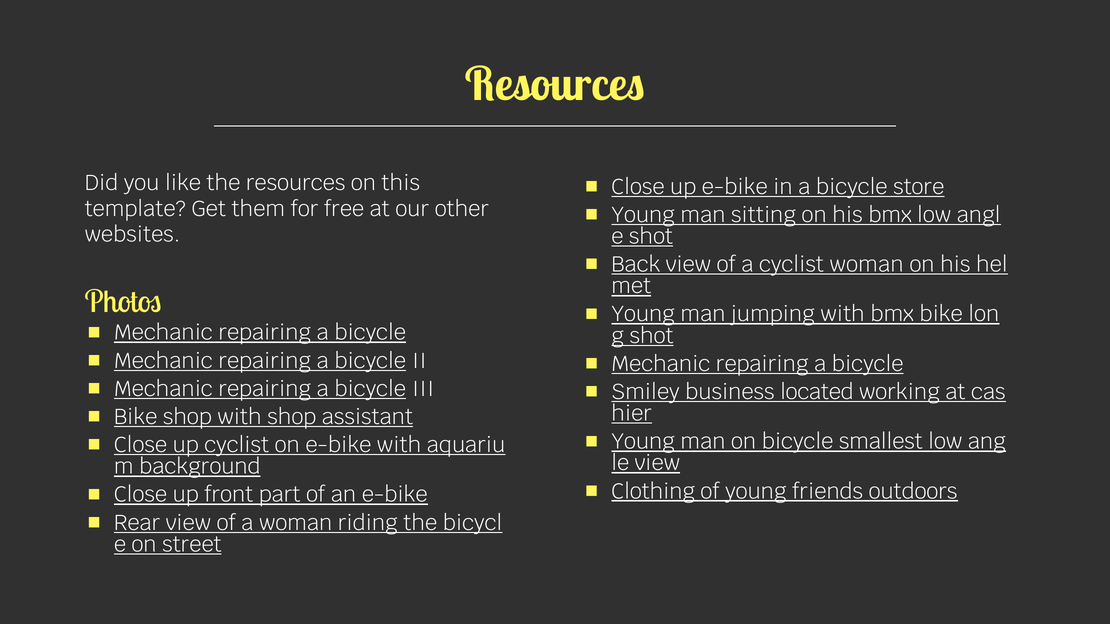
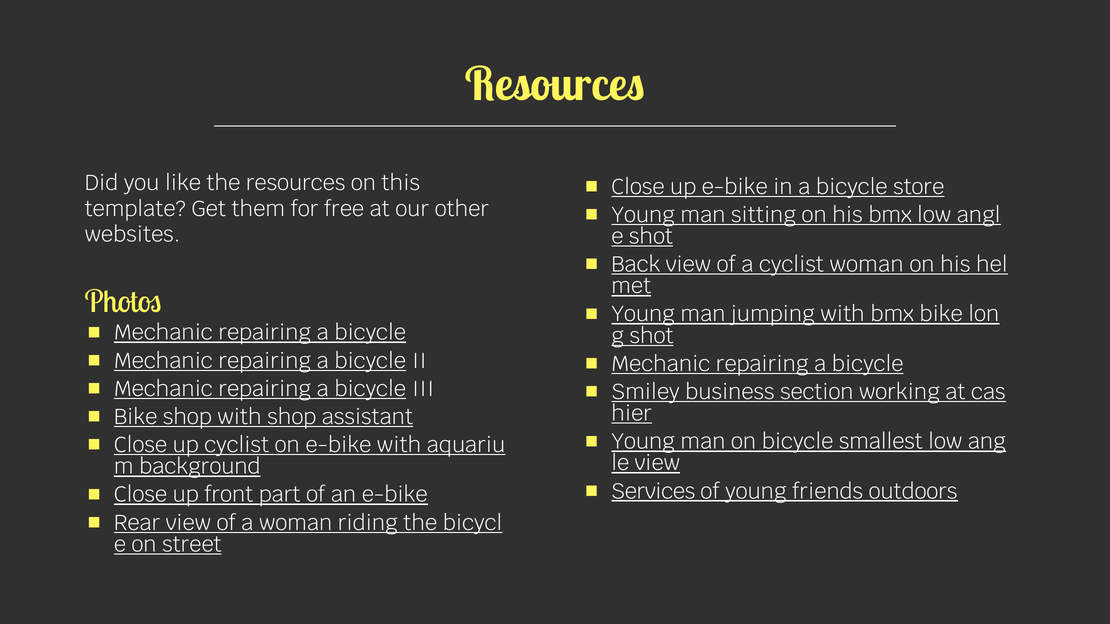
located: located -> section
Clothing: Clothing -> Services
